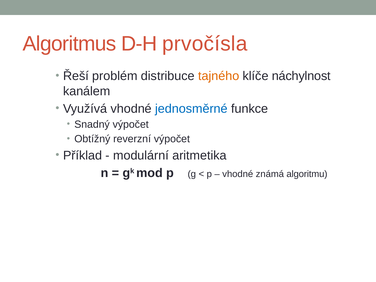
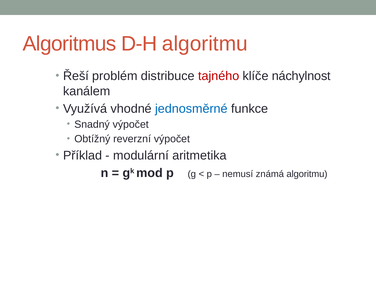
D-H prvočísla: prvočísla -> algoritmu
tajného colour: orange -> red
vhodné at (238, 174): vhodné -> nemusí
